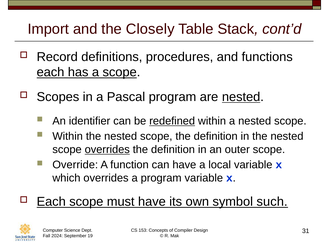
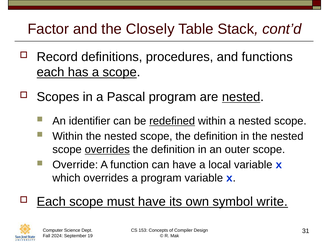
Import: Import -> Factor
such: such -> write
